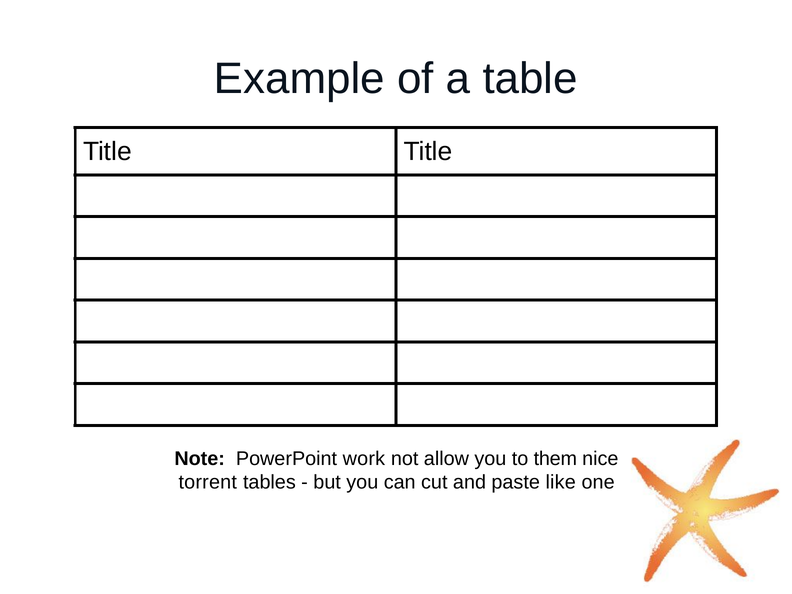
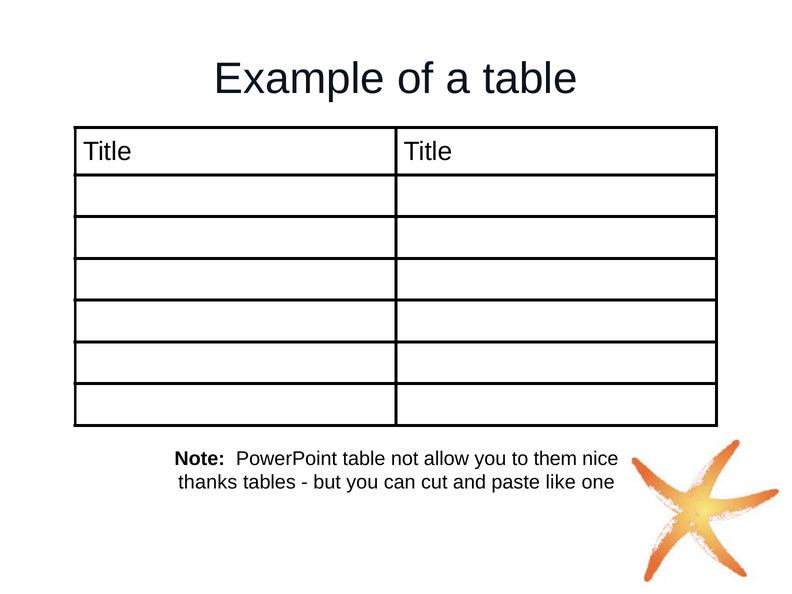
PowerPoint work: work -> table
torrent: torrent -> thanks
